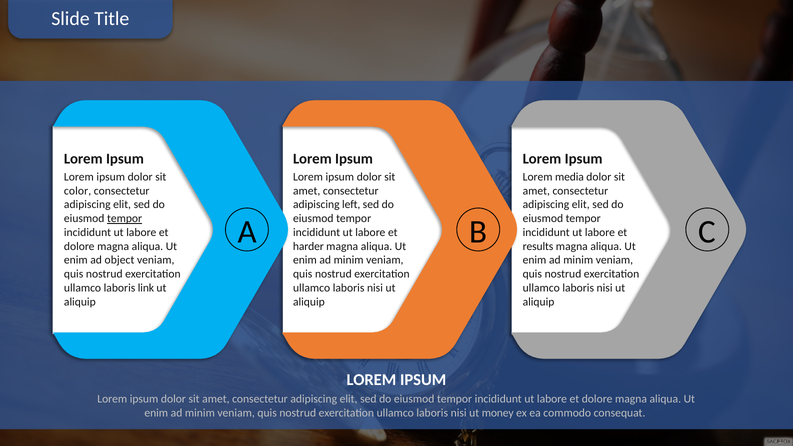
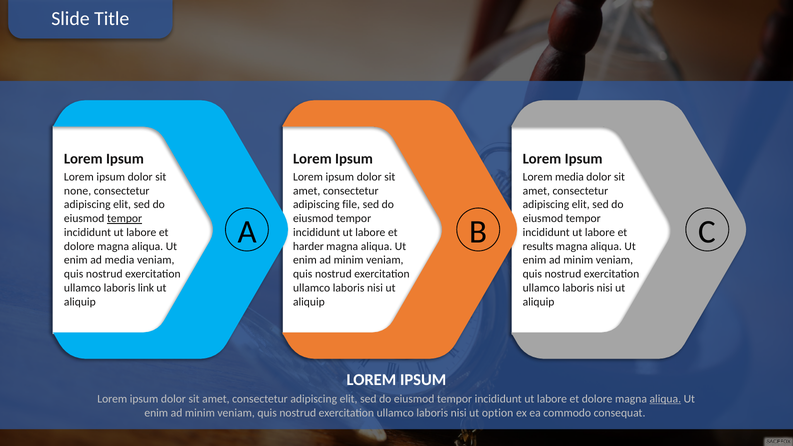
color: color -> none
left: left -> file
ad object: object -> media
aliqua at (665, 399) underline: none -> present
money: money -> option
